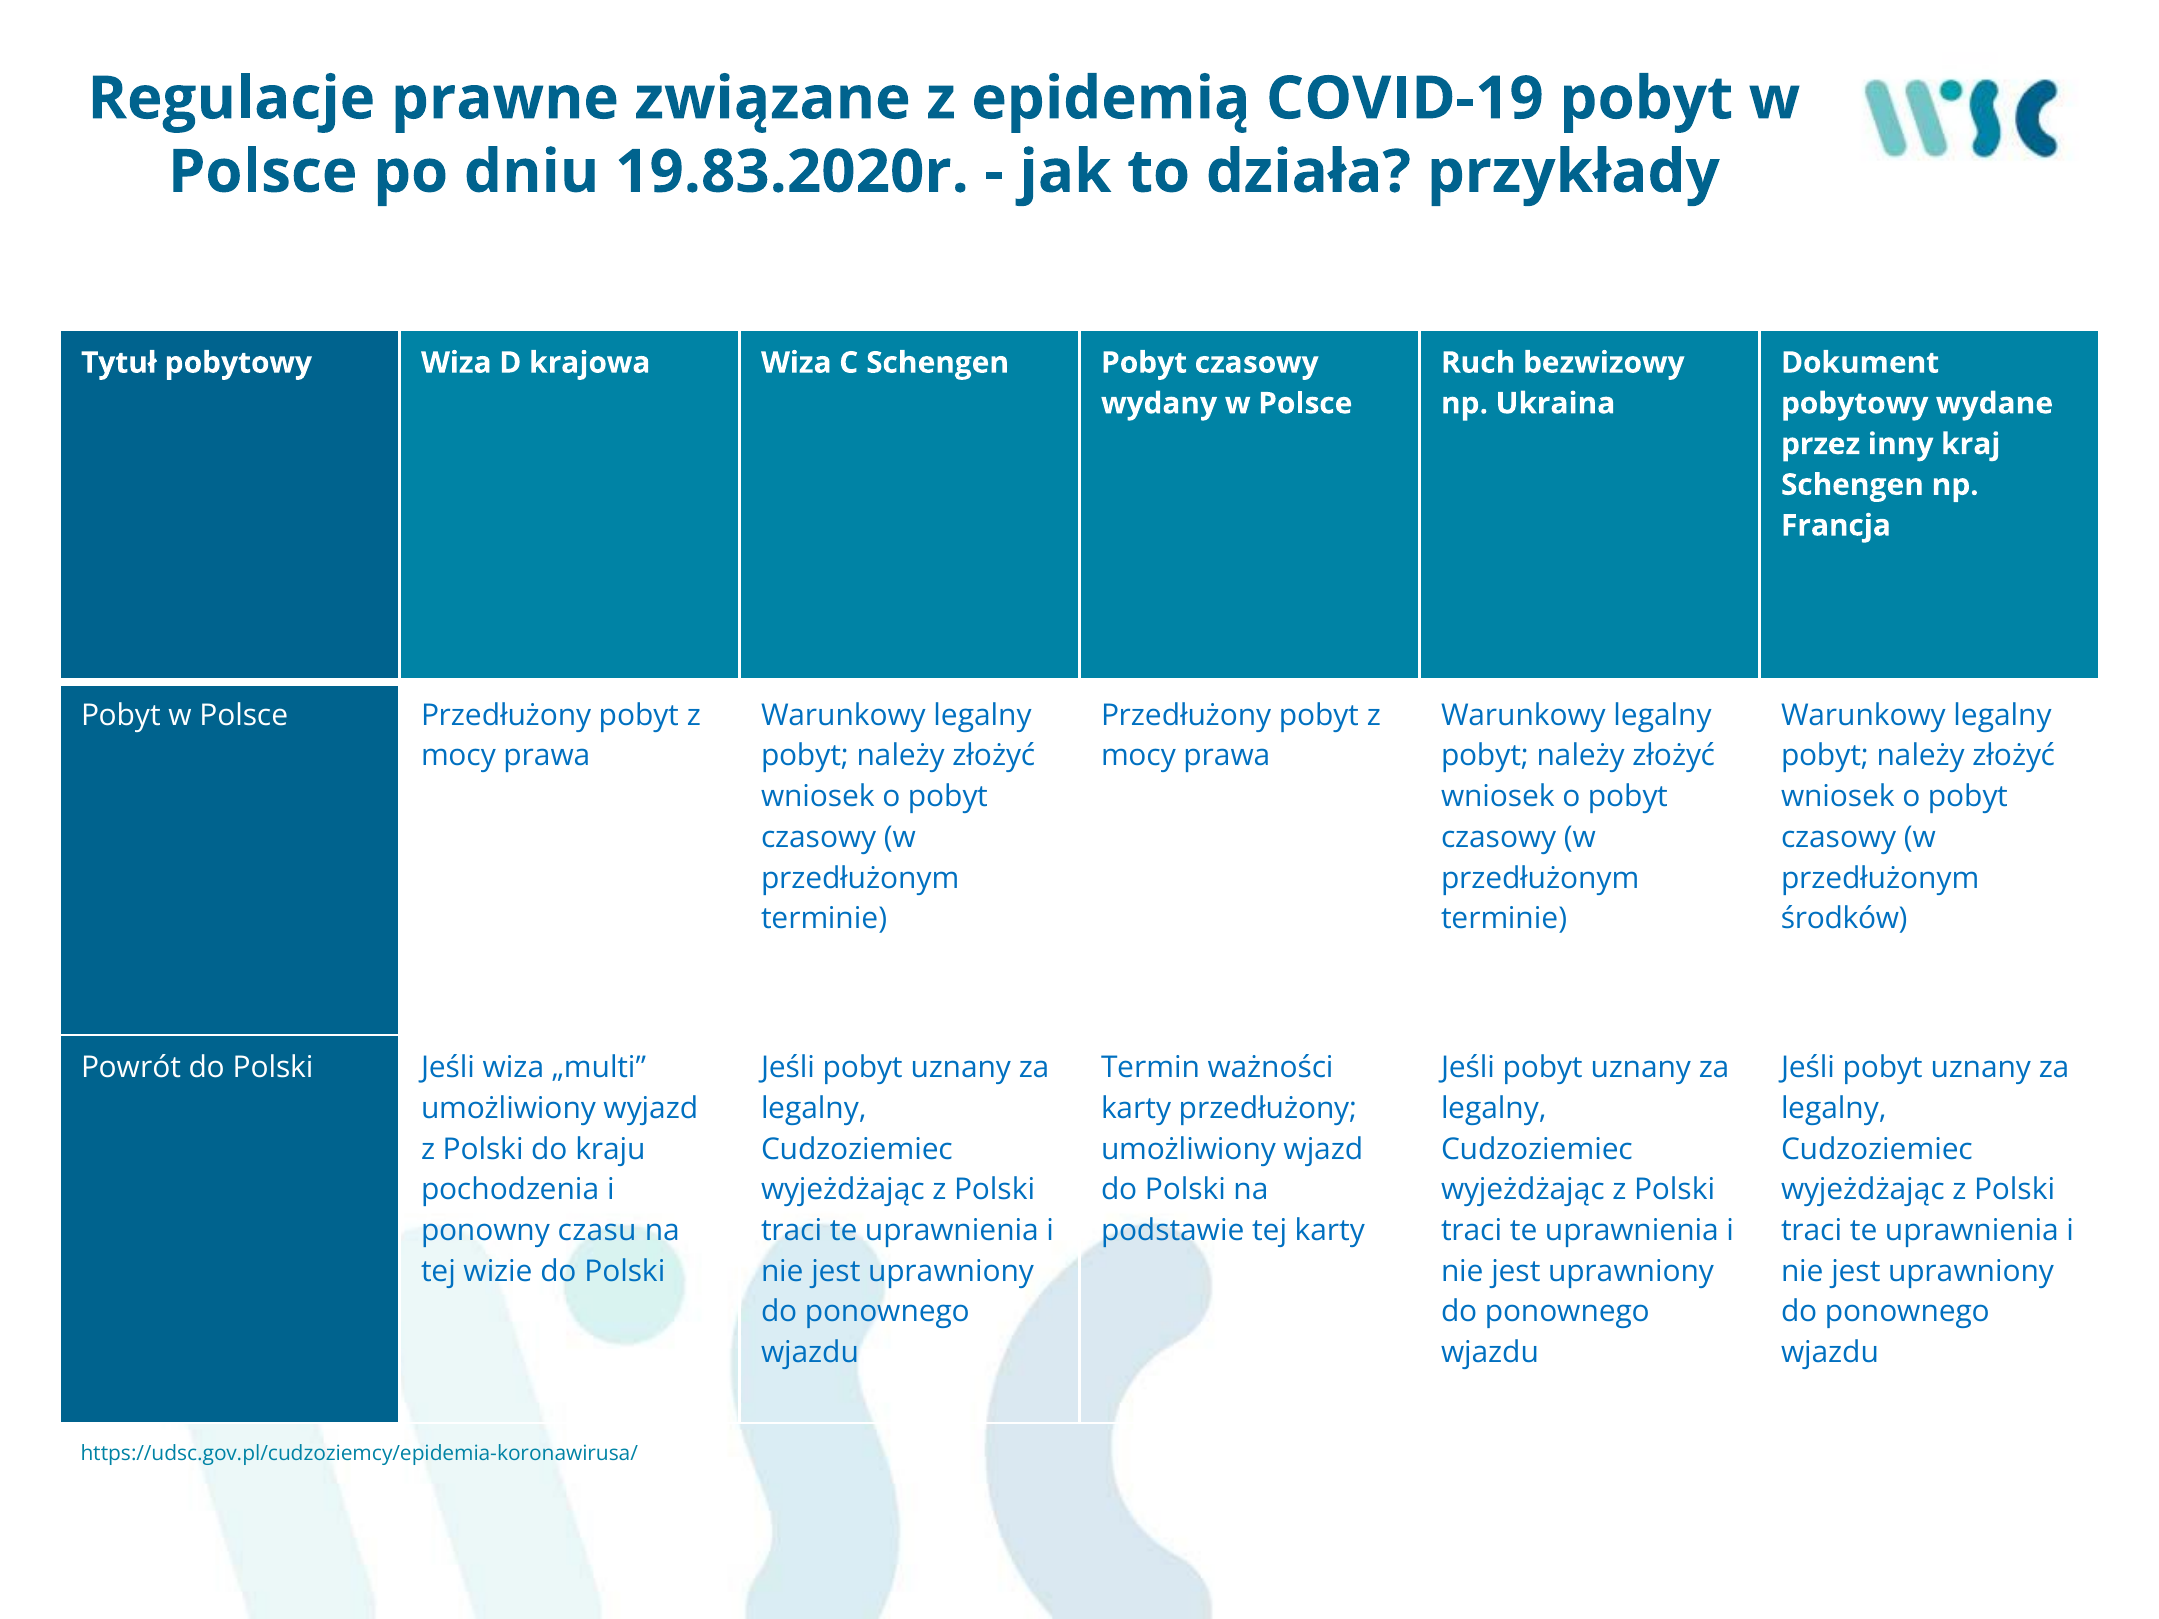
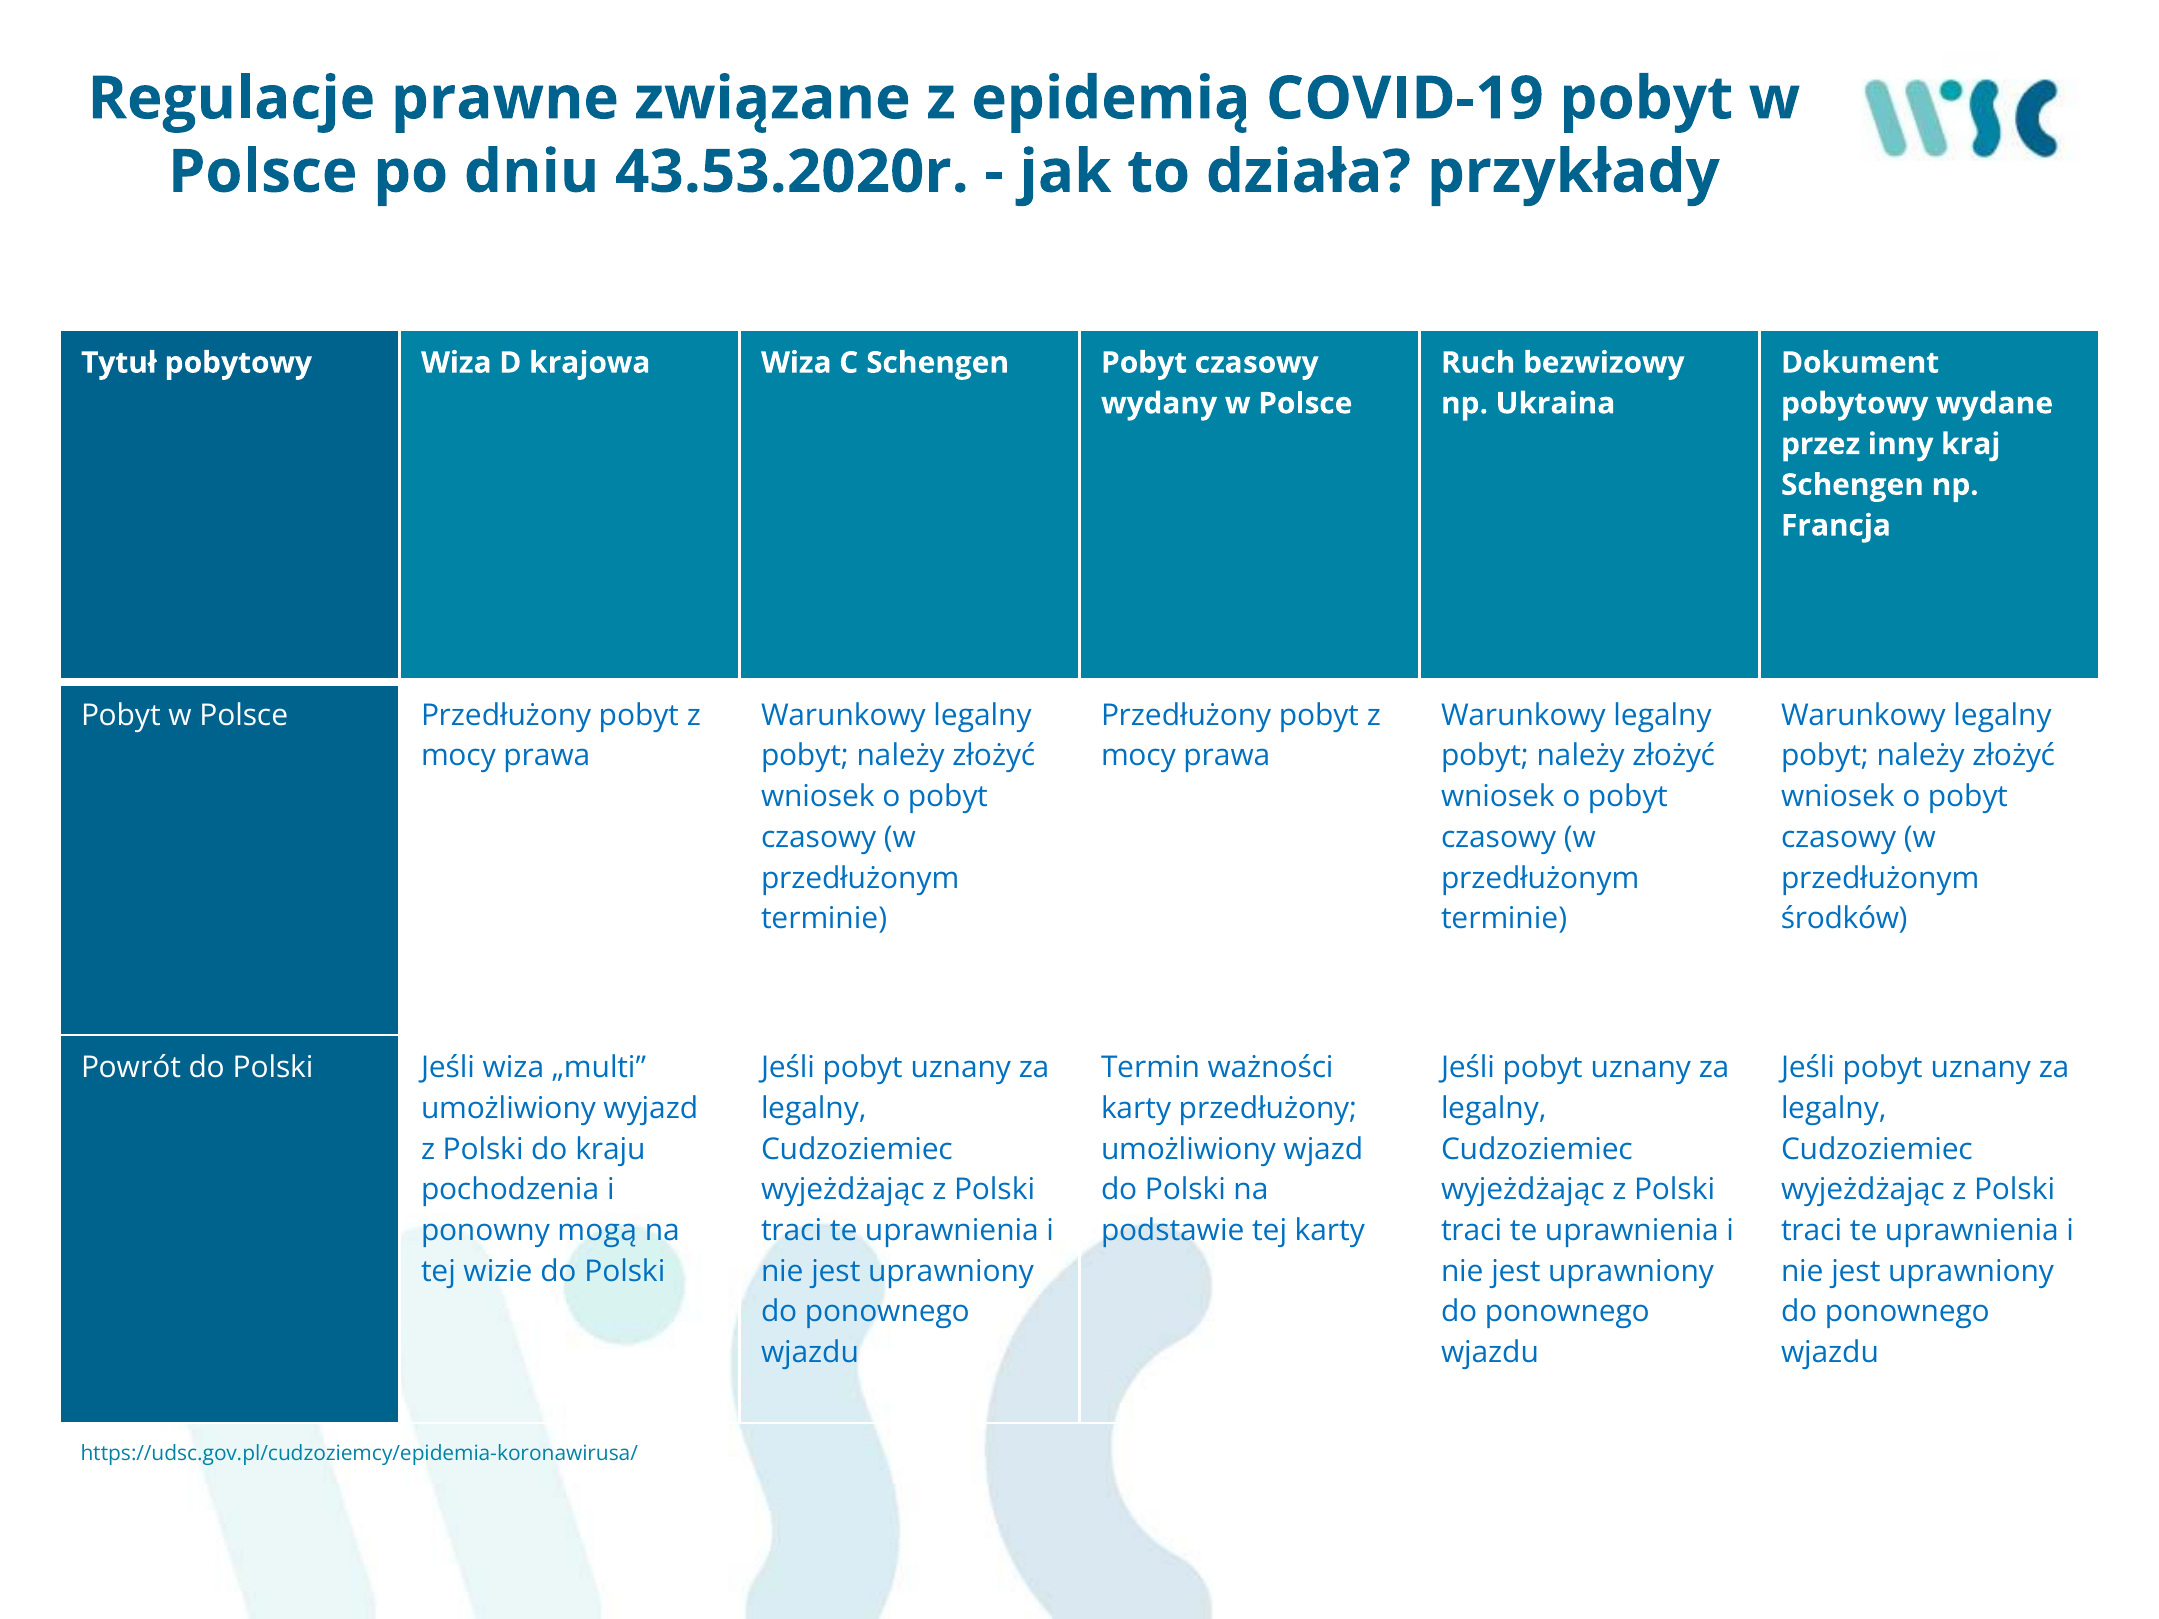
19.83.2020r: 19.83.2020r -> 43.53.2020r
czasu: czasu -> mogą
